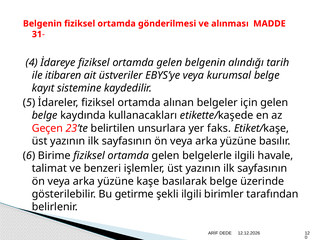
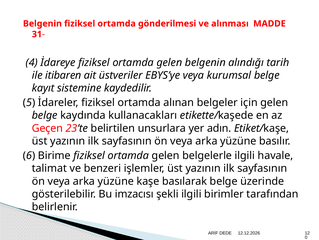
faks: faks -> adın
getirme: getirme -> imzacısı
